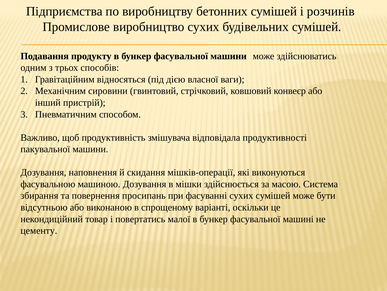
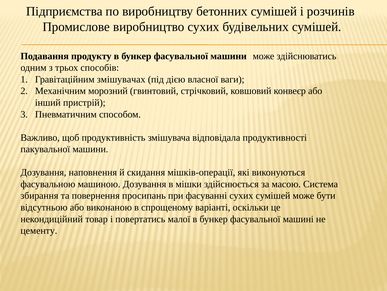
відносяться: відносяться -> змішувачах
сировини: сировини -> морозний
